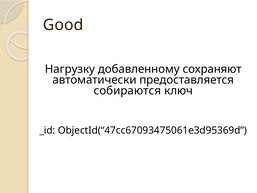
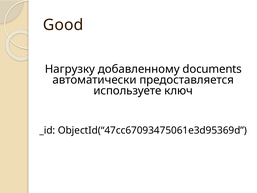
сохраняют: сохраняют -> documents
собираются: собираются -> используете
